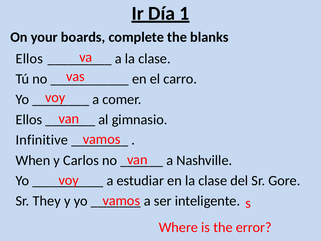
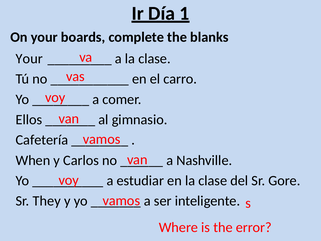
Ellos at (29, 59): Ellos -> Your
Infinitive: Infinitive -> Cafetería
